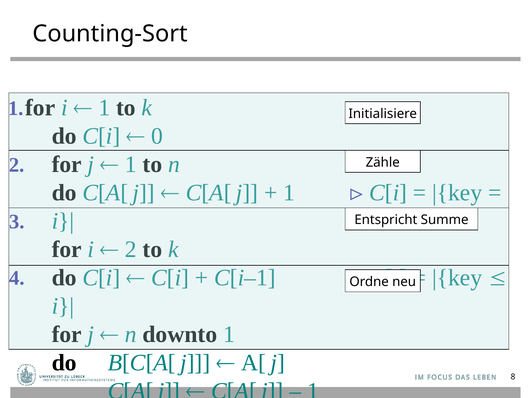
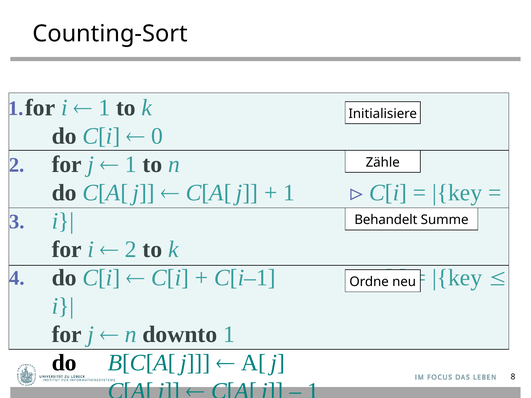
Entspricht: Entspricht -> Behandelt
